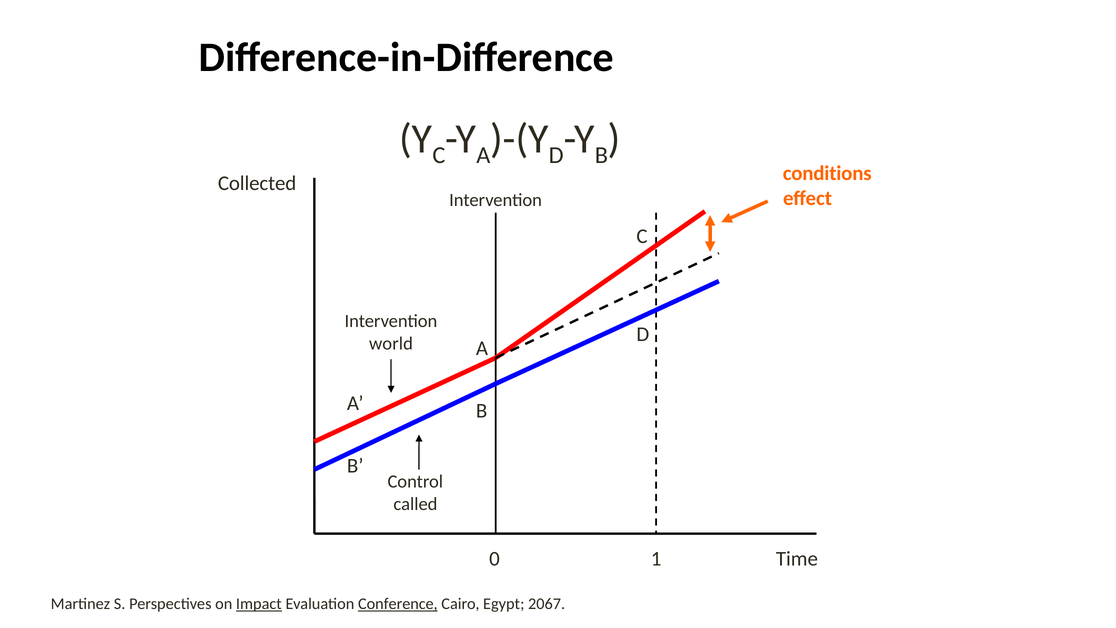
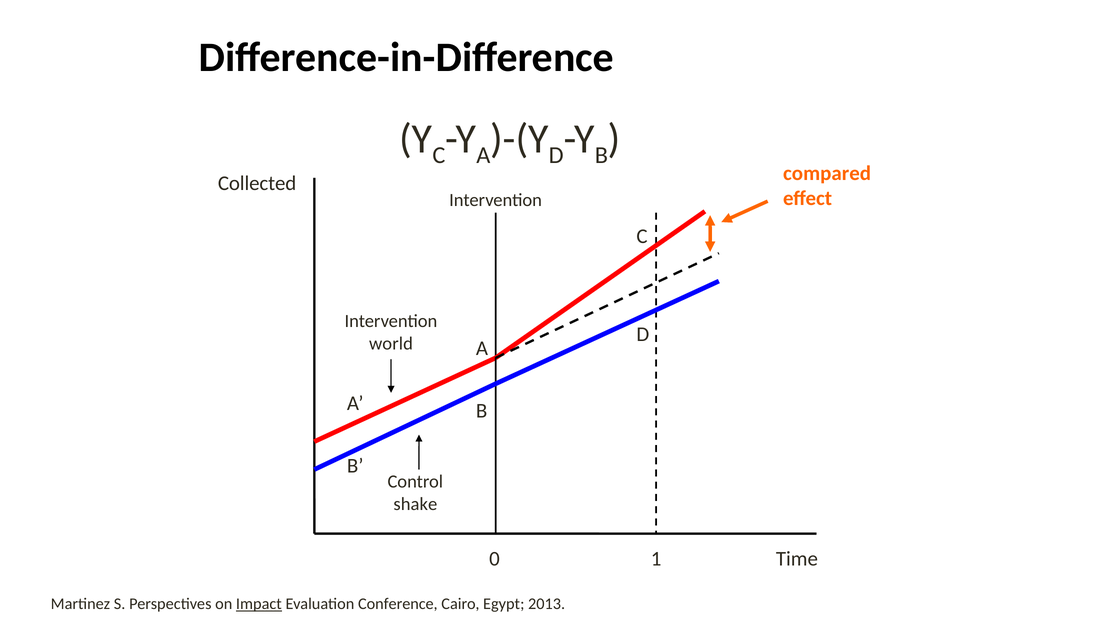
conditions: conditions -> compared
called: called -> shake
Conference underline: present -> none
2067: 2067 -> 2013
